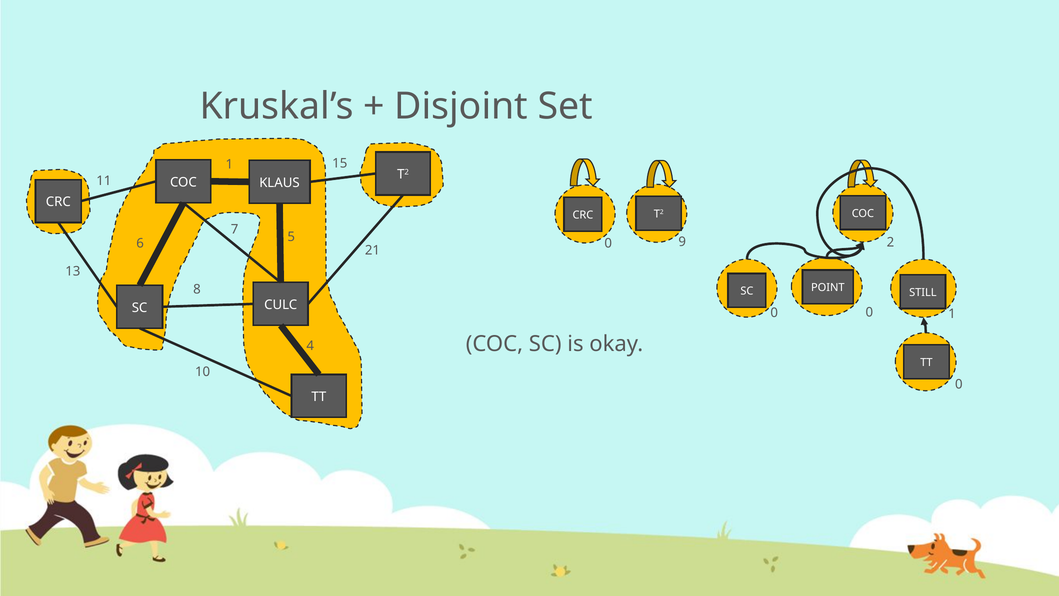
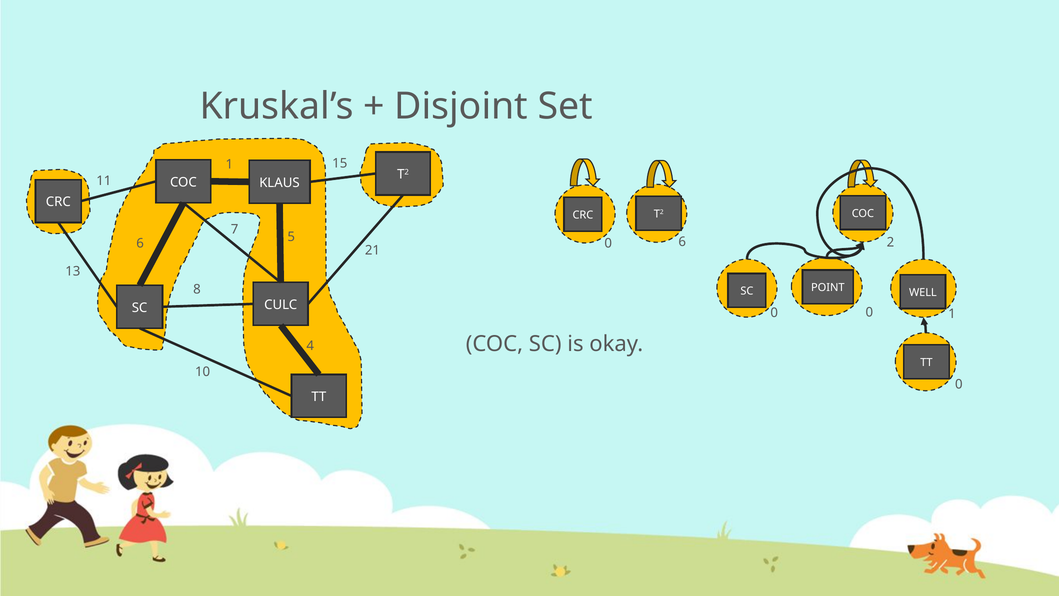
0 9: 9 -> 6
STILL: STILL -> WELL
